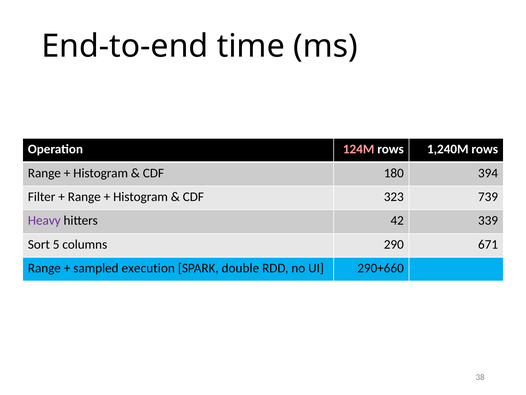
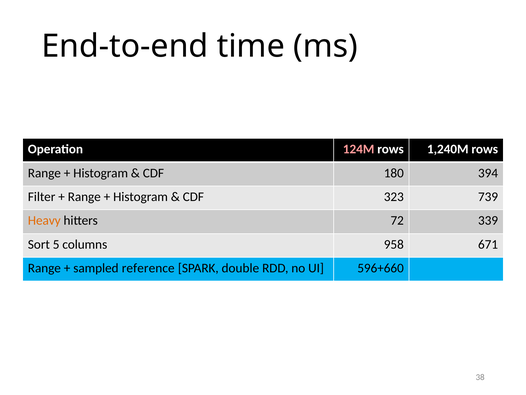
Heavy colour: purple -> orange
42: 42 -> 72
290: 290 -> 958
execution: execution -> reference
290+660: 290+660 -> 596+660
